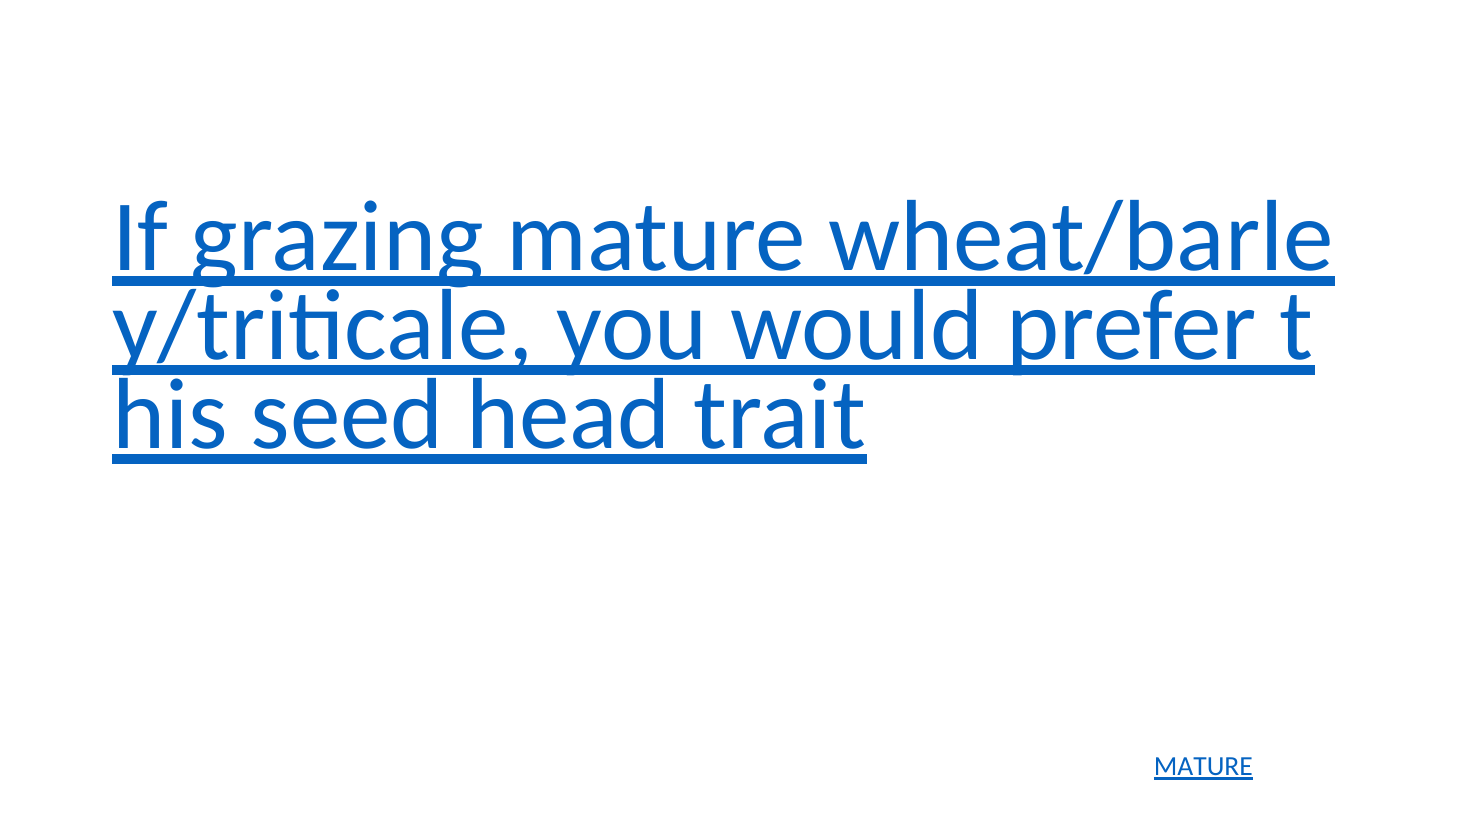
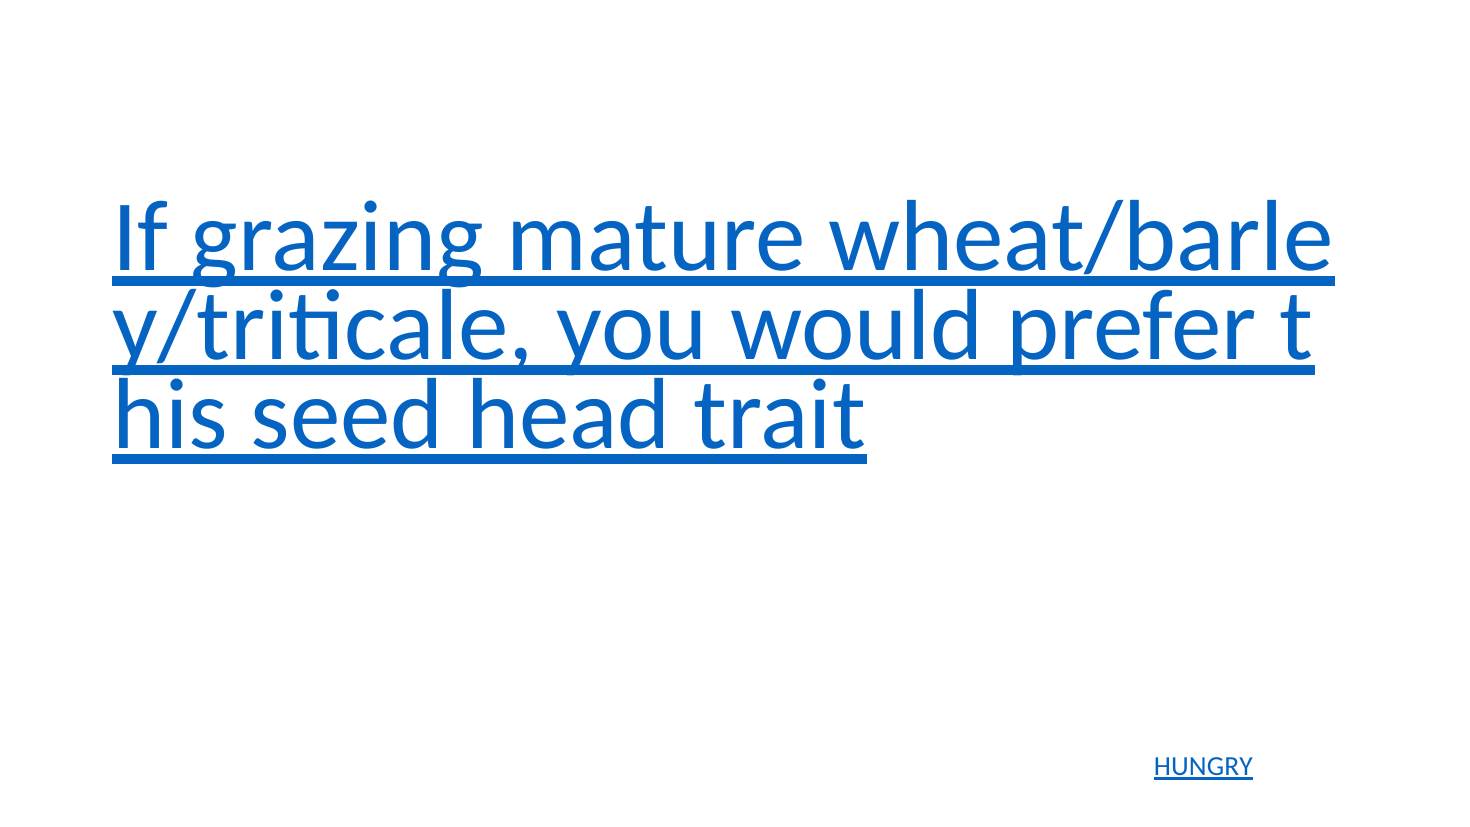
MATURE at (1203, 766): MATURE -> HUNGRY
